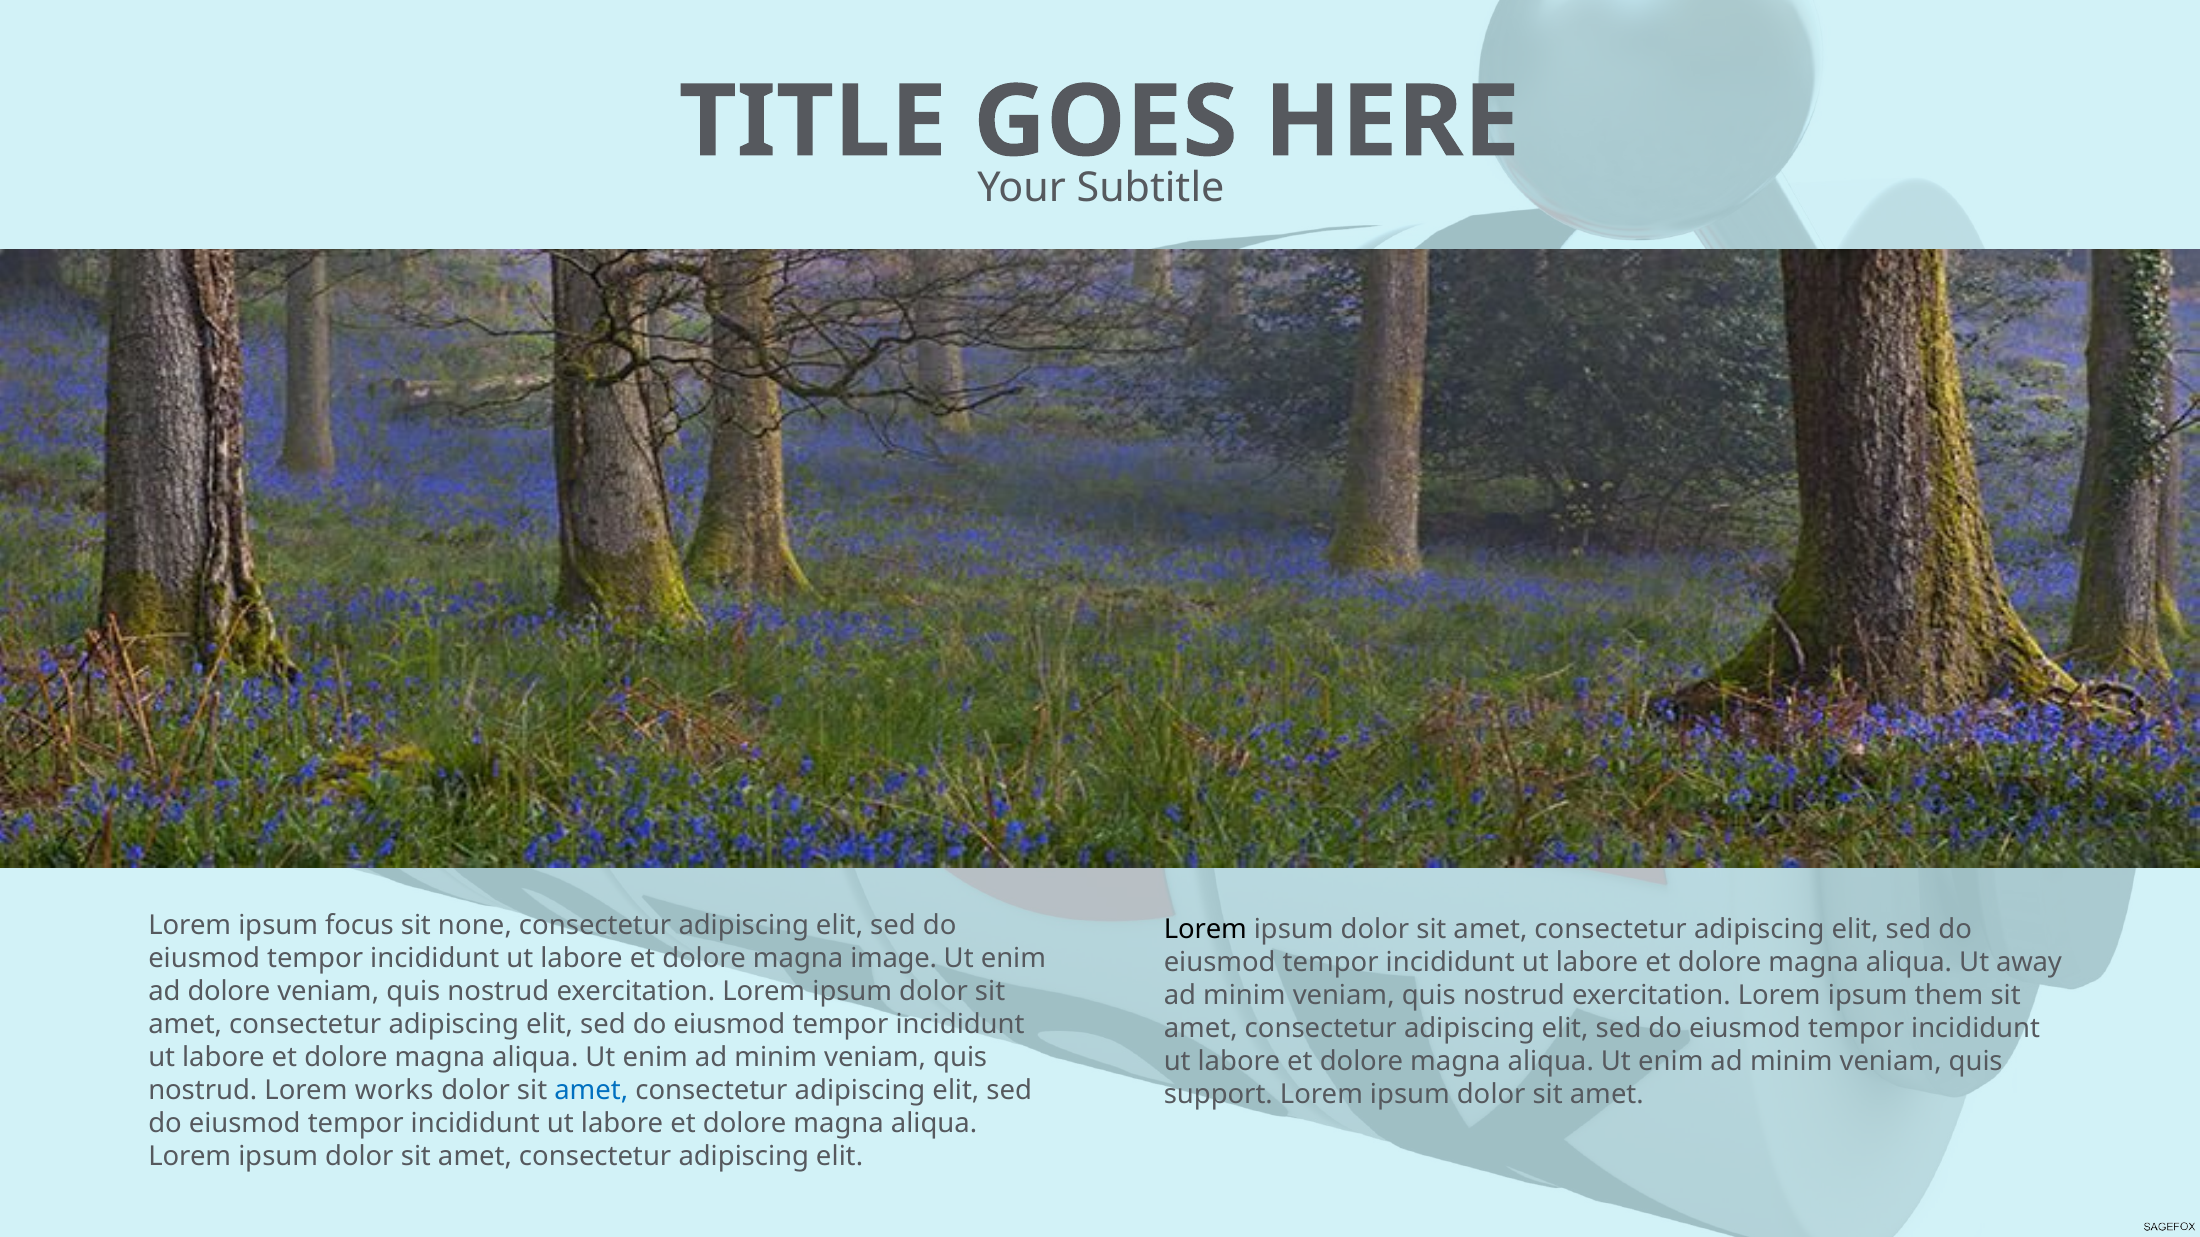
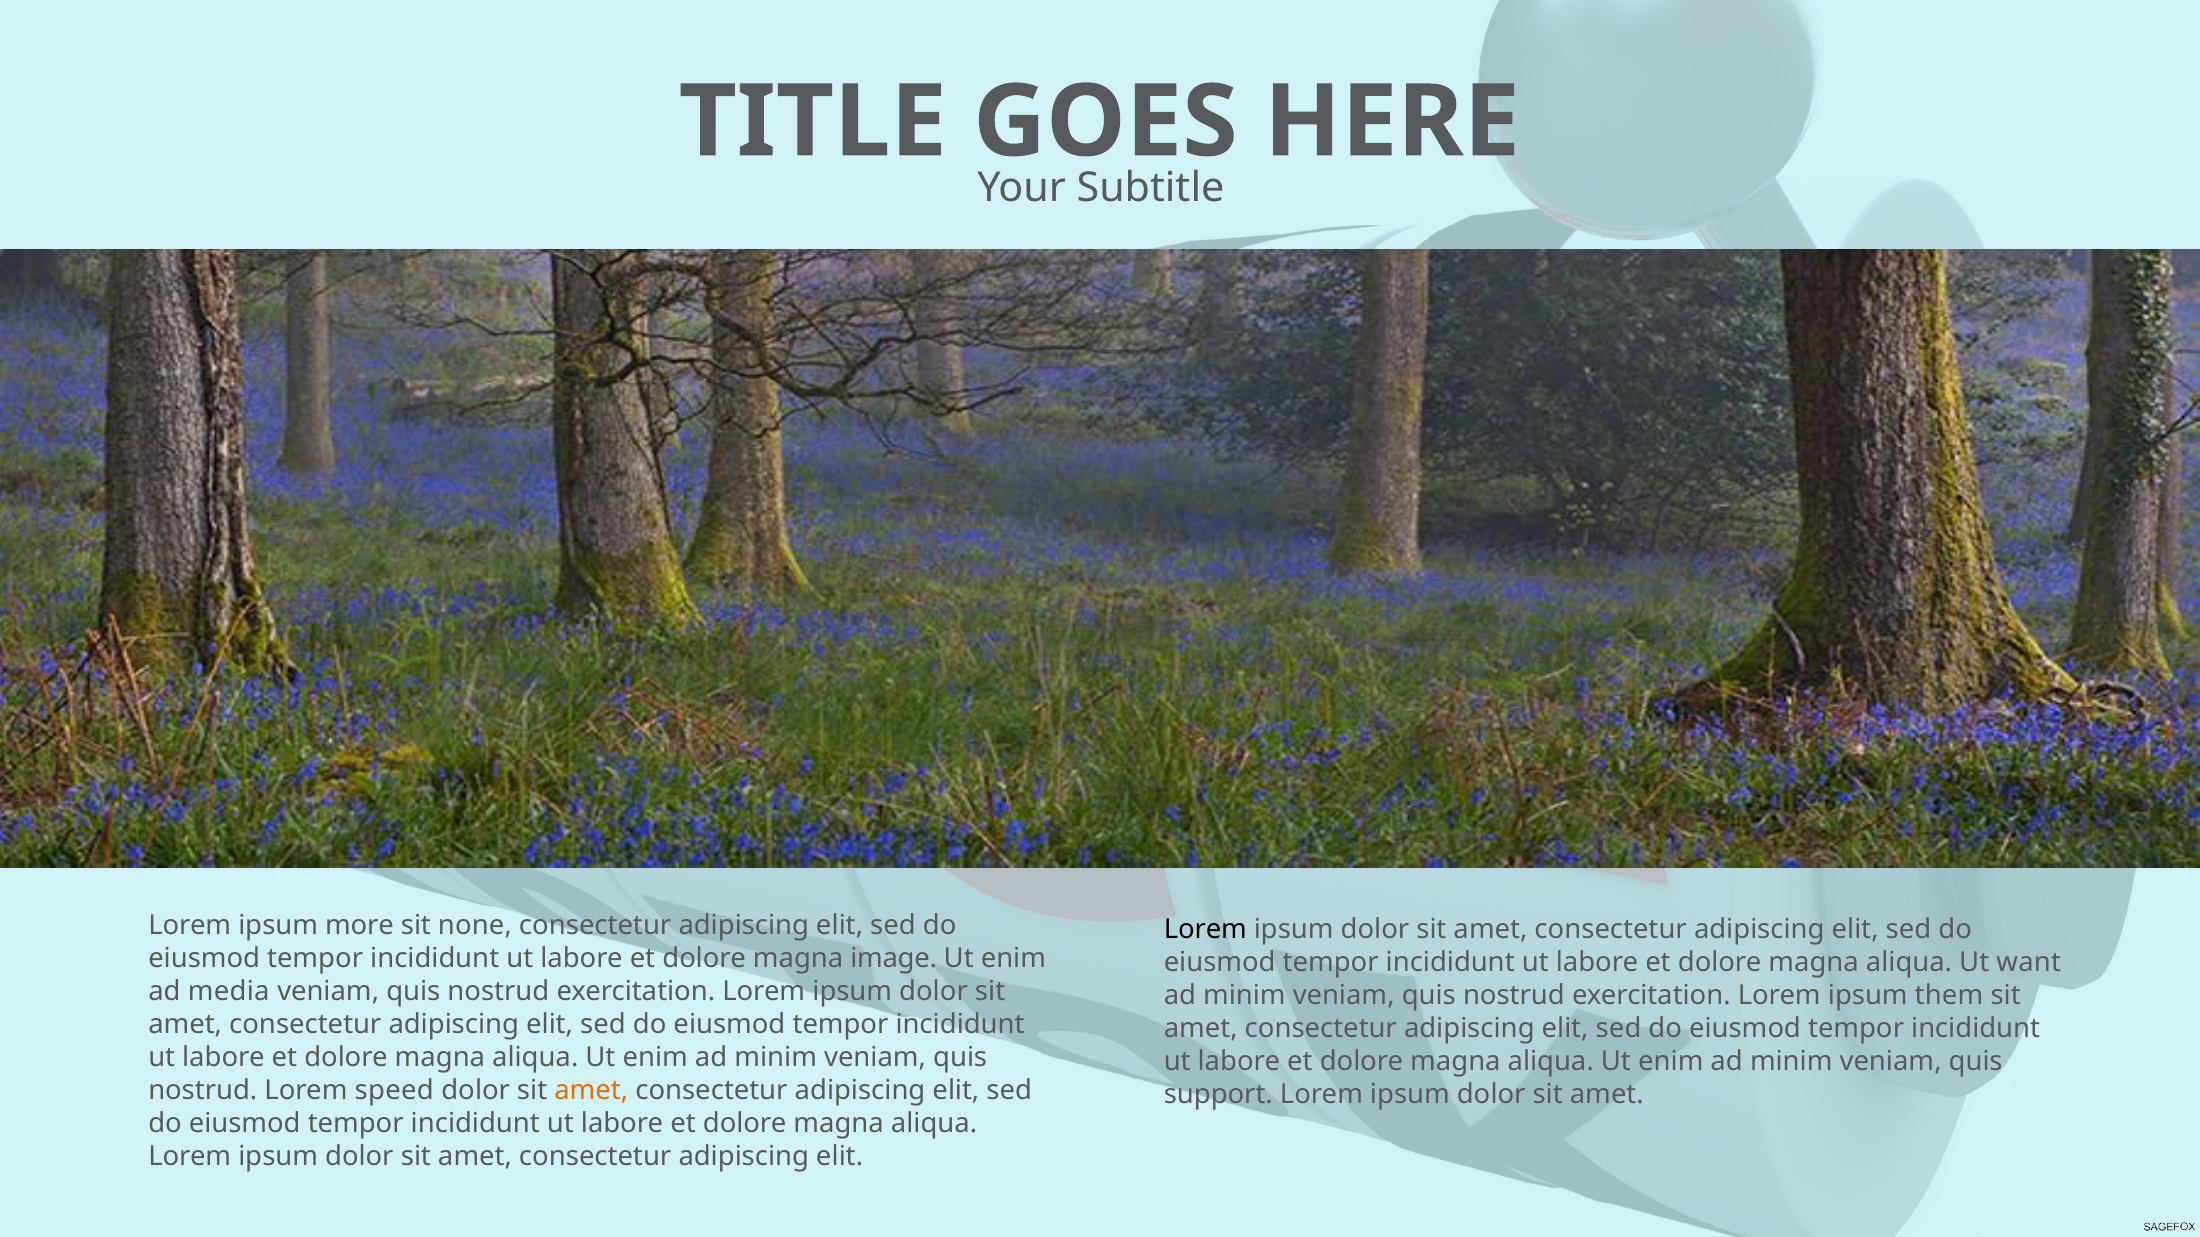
focus: focus -> more
away: away -> want
ad dolore: dolore -> media
works: works -> speed
amet at (591, 1090) colour: blue -> orange
